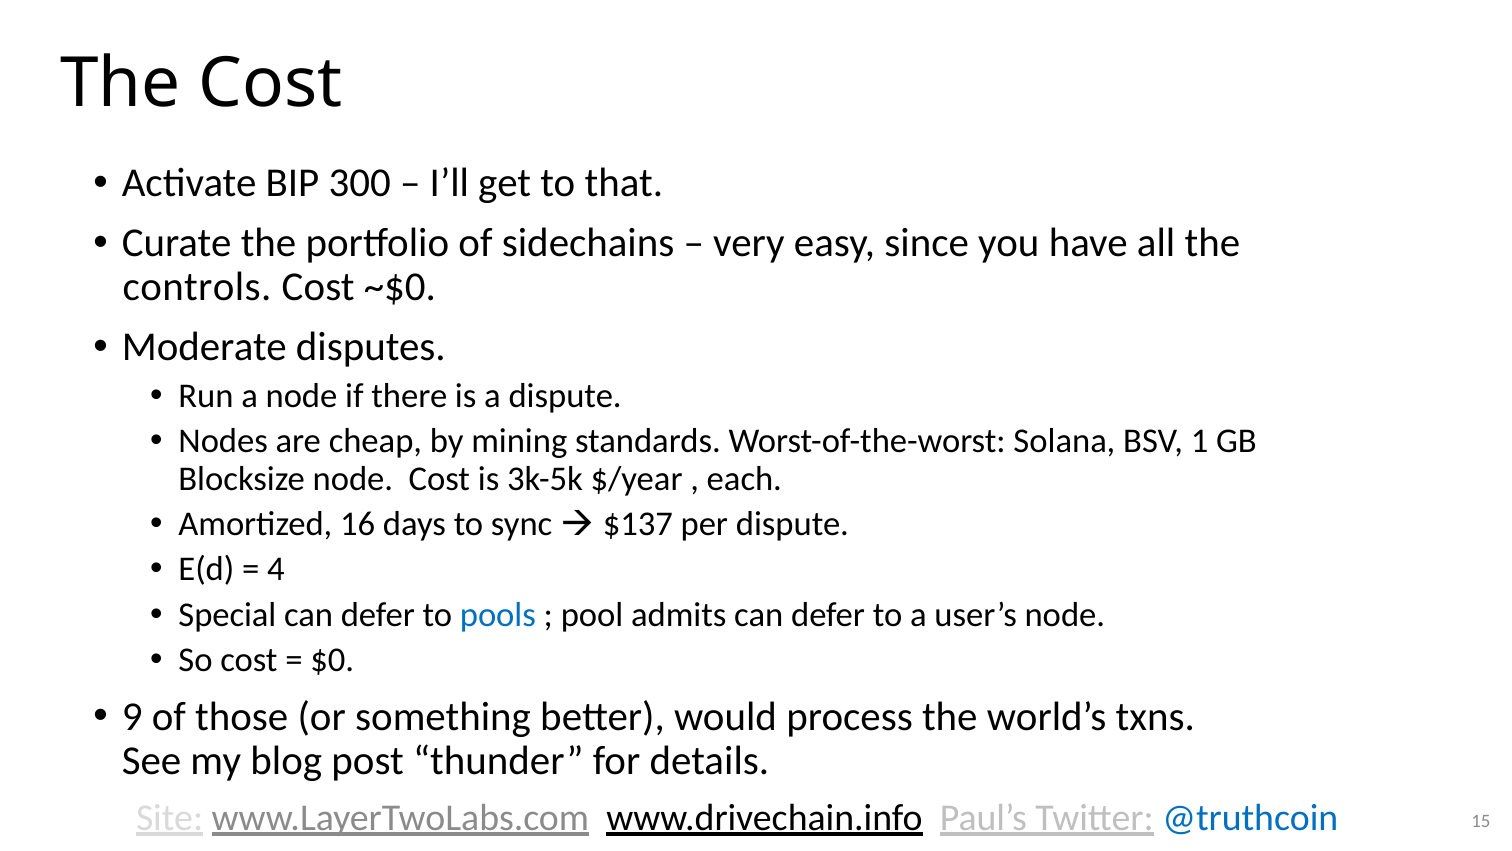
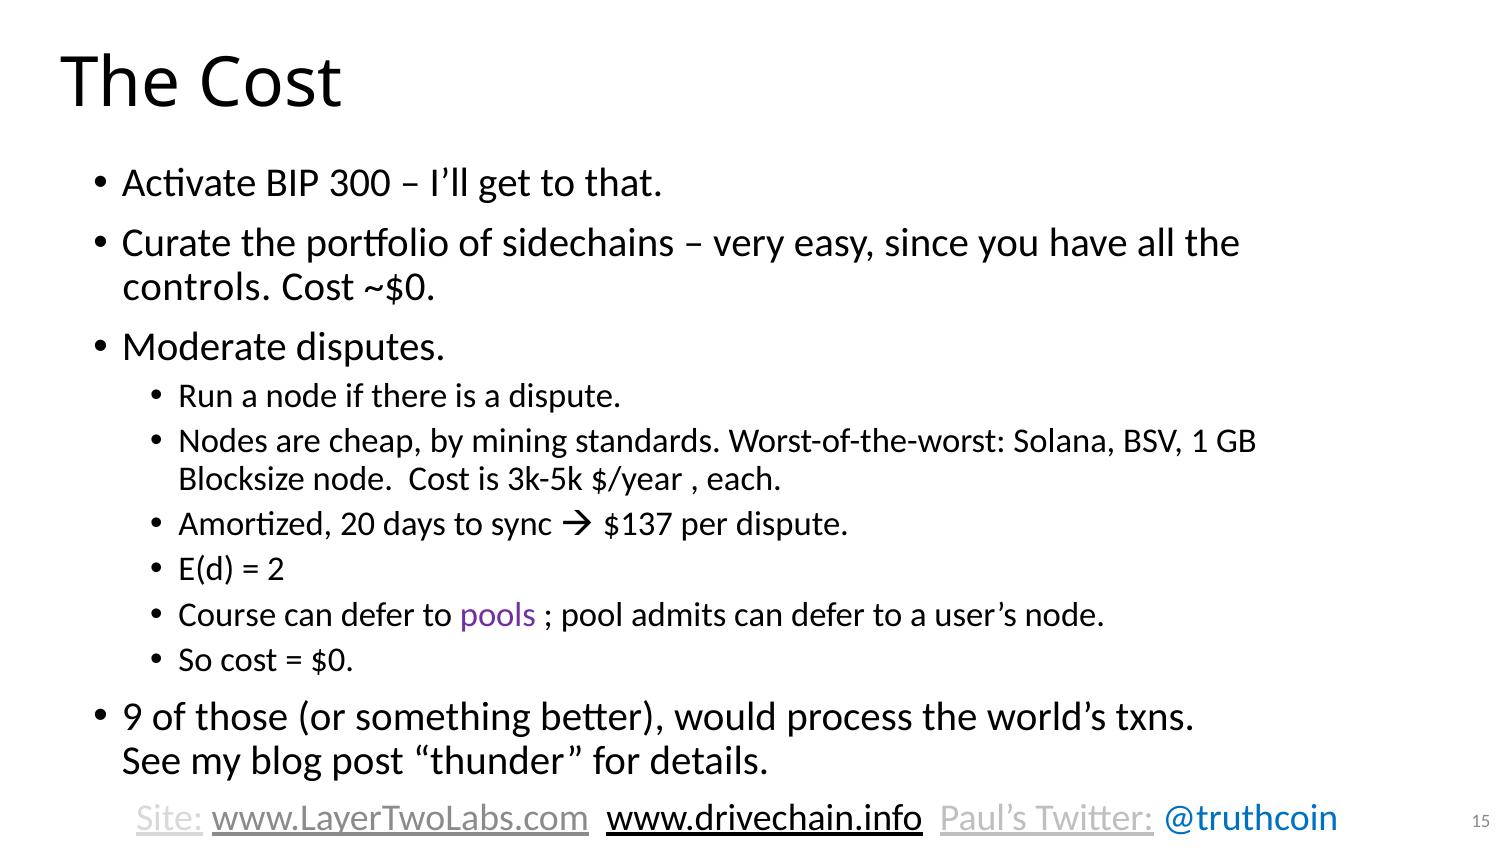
16: 16 -> 20
4: 4 -> 2
Special: Special -> Course
pools colour: blue -> purple
